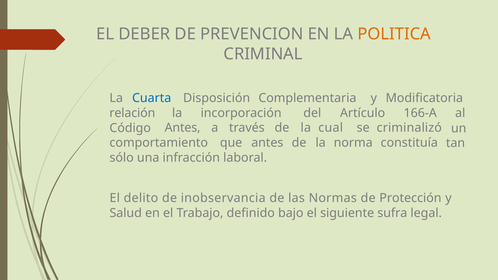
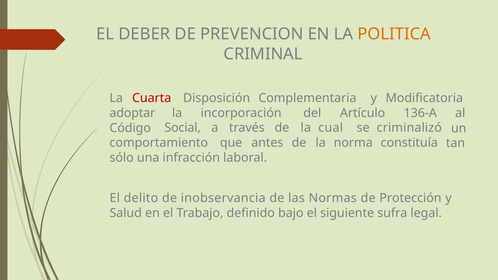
Cuarta colour: blue -> red
166-A: 166-A -> 136-A
relación: relación -> adoptar
Antes at (183, 128): Antes -> Social
